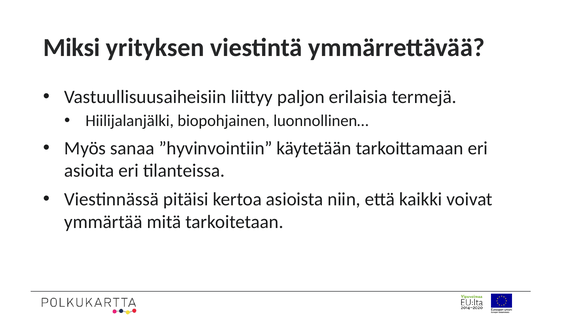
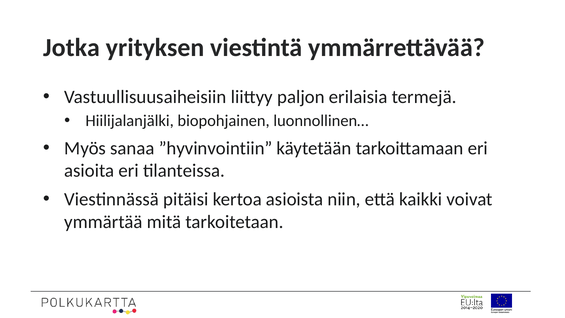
Miksi: Miksi -> Jotka
